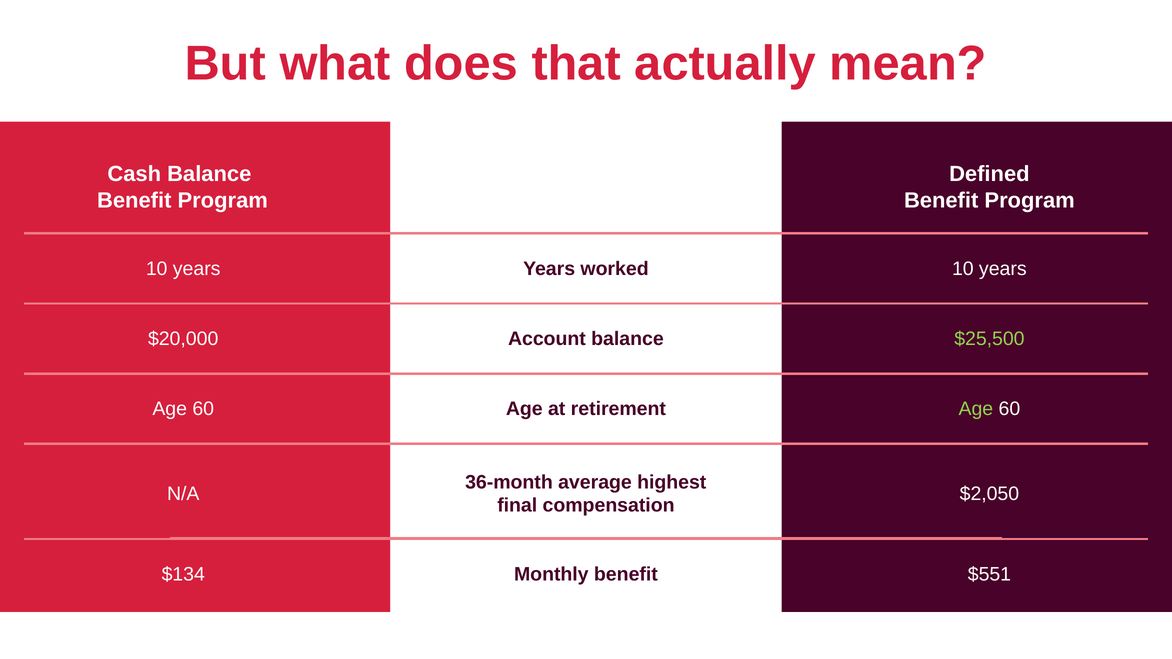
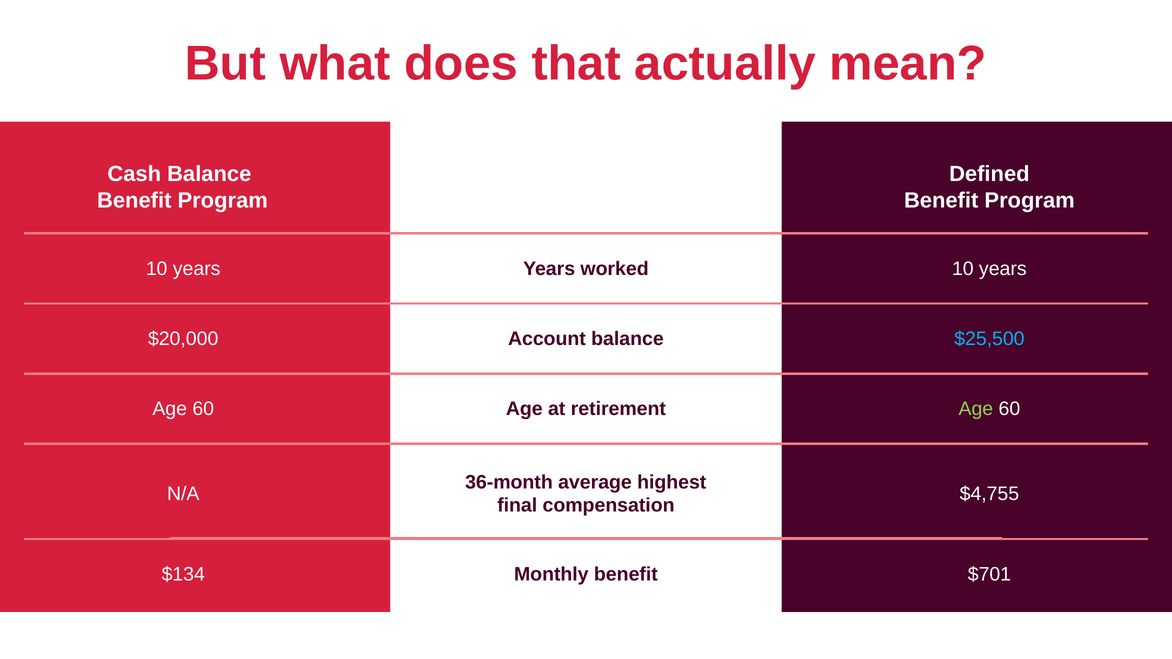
$25,500 colour: light green -> light blue
$2,050: $2,050 -> $4,755
$551: $551 -> $701
